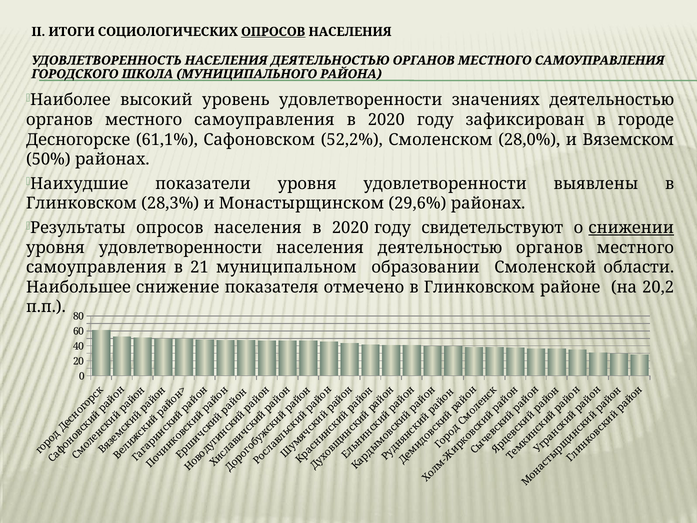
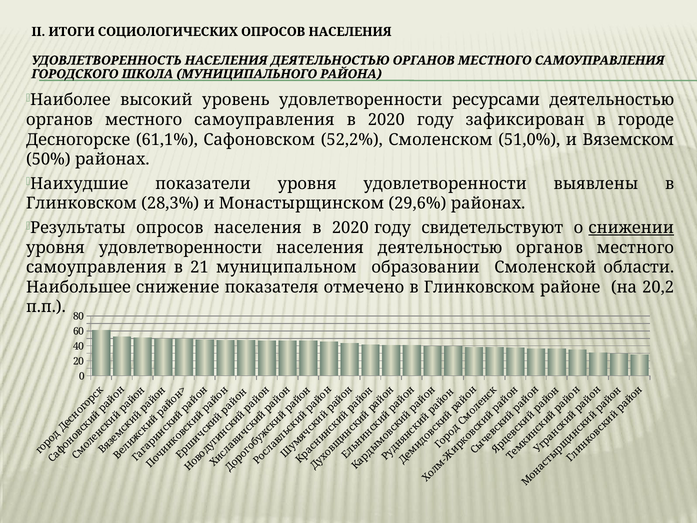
ОПРОСОВ at (273, 32) underline: present -> none
значениях: значениях -> ресурсами
28,0%: 28,0% -> 51,0%
